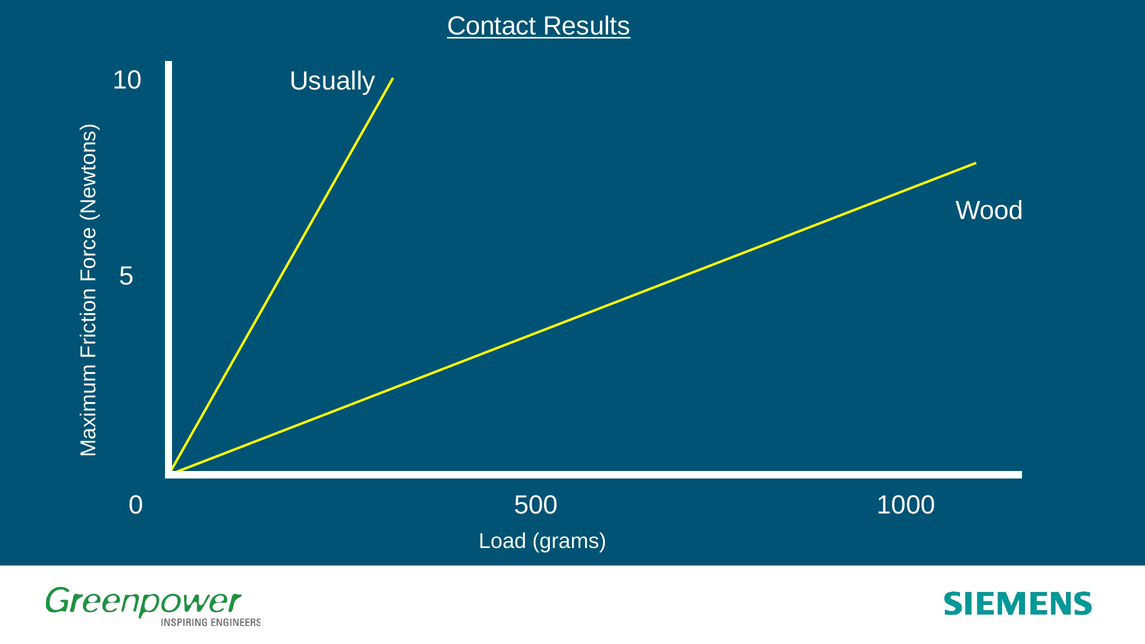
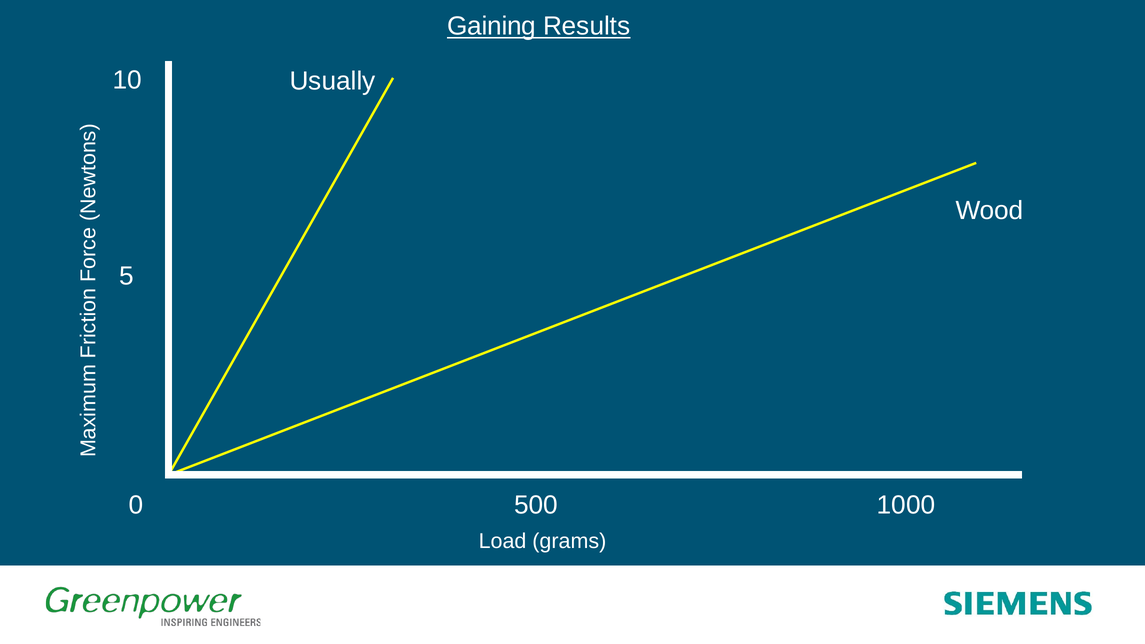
Contact: Contact -> Gaining
